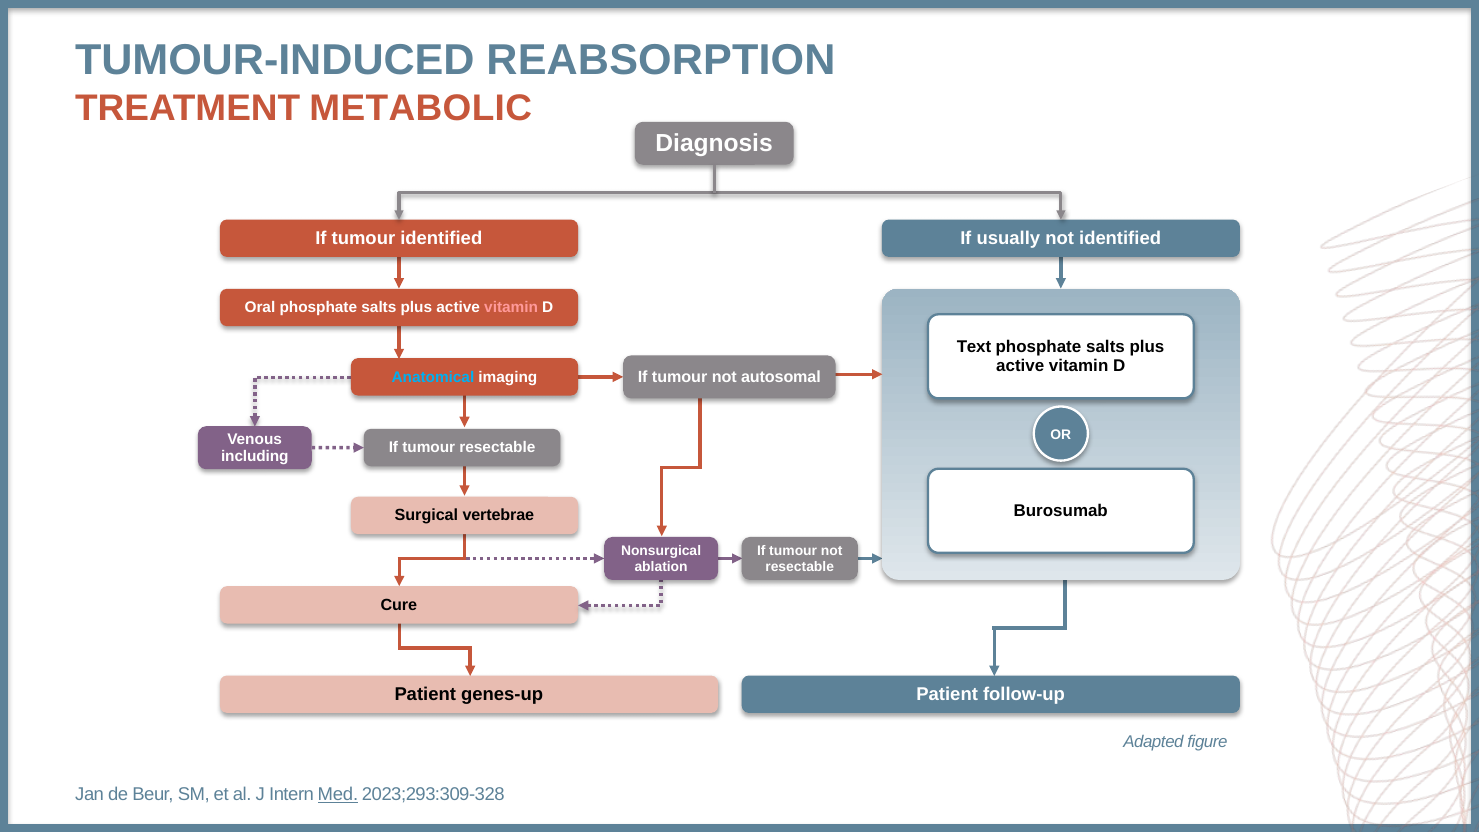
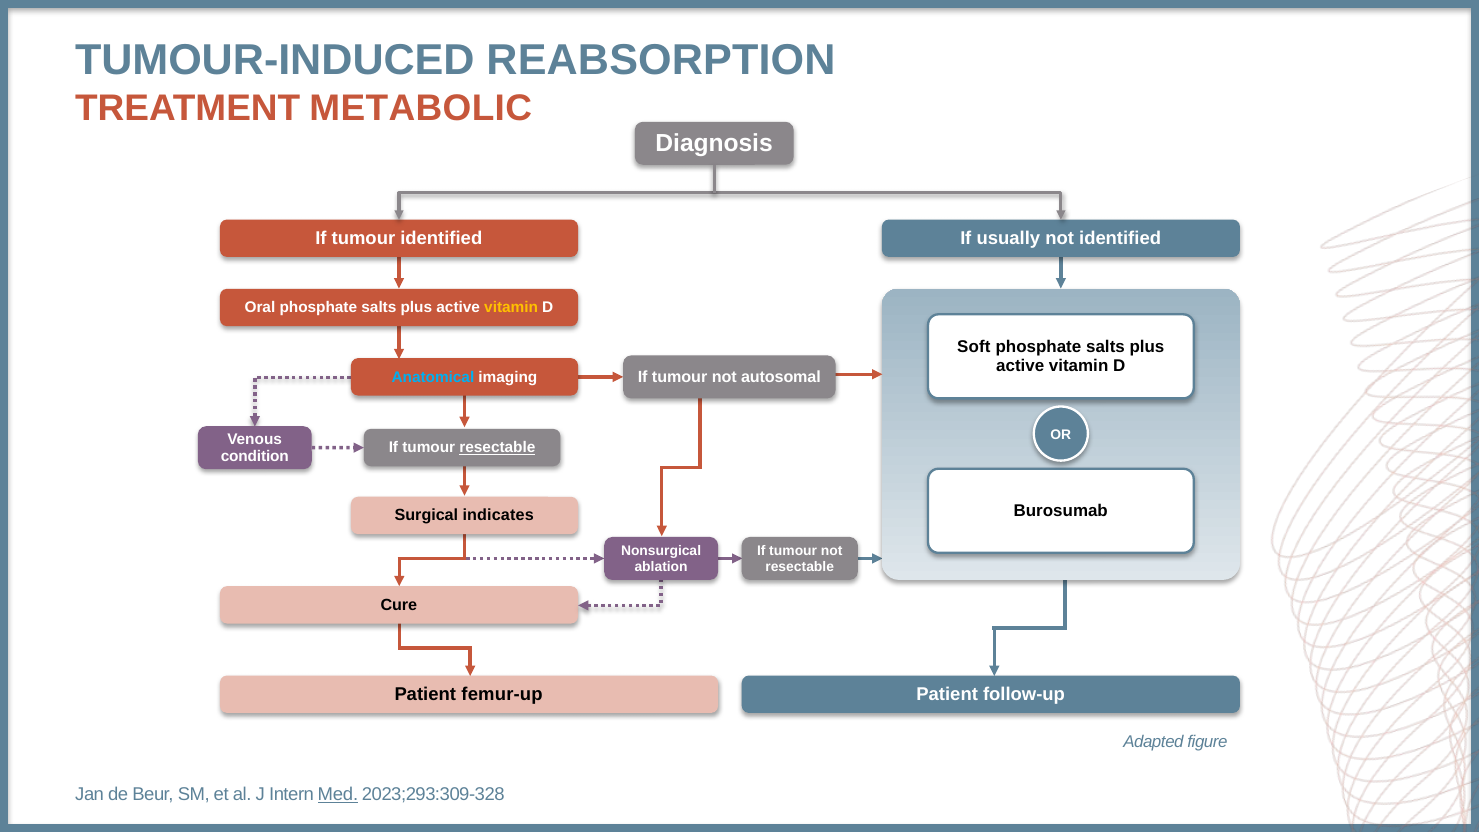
vitamin at (511, 308) colour: pink -> yellow
Text: Text -> Soft
resectable at (497, 448) underline: none -> present
including: including -> condition
vertebrae: vertebrae -> indicates
genes-up: genes-up -> femur-up
